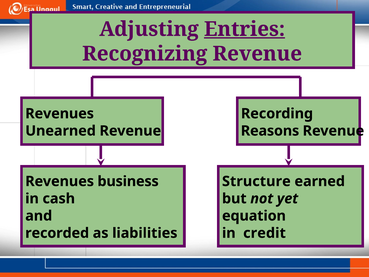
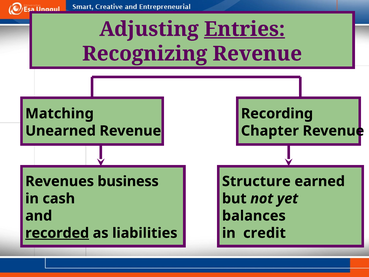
Revenues at (60, 113): Revenues -> Matching
Reasons: Reasons -> Chapter
equation: equation -> balances
recorded underline: none -> present
